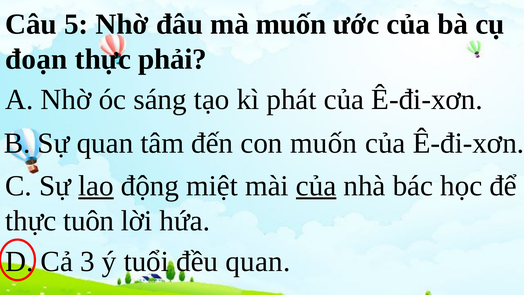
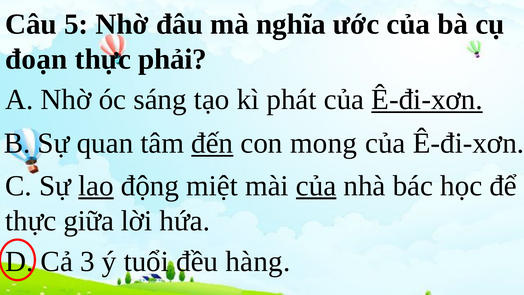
mà muốn: muốn -> nghĩa
Ê-đi-xơn at (427, 100) underline: none -> present
đến underline: none -> present
con muốn: muốn -> mong
tuôn: tuôn -> giữa
đều quan: quan -> hàng
